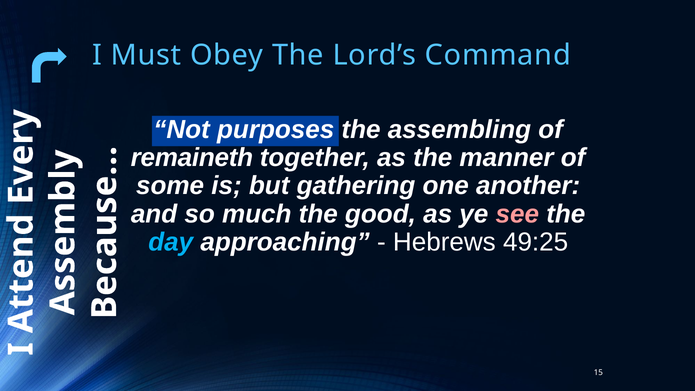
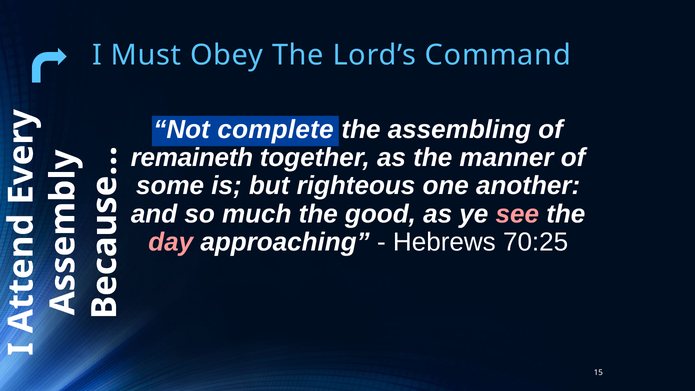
purposes: purposes -> complete
gathering: gathering -> righteous
day colour: light blue -> pink
49:25: 49:25 -> 70:25
